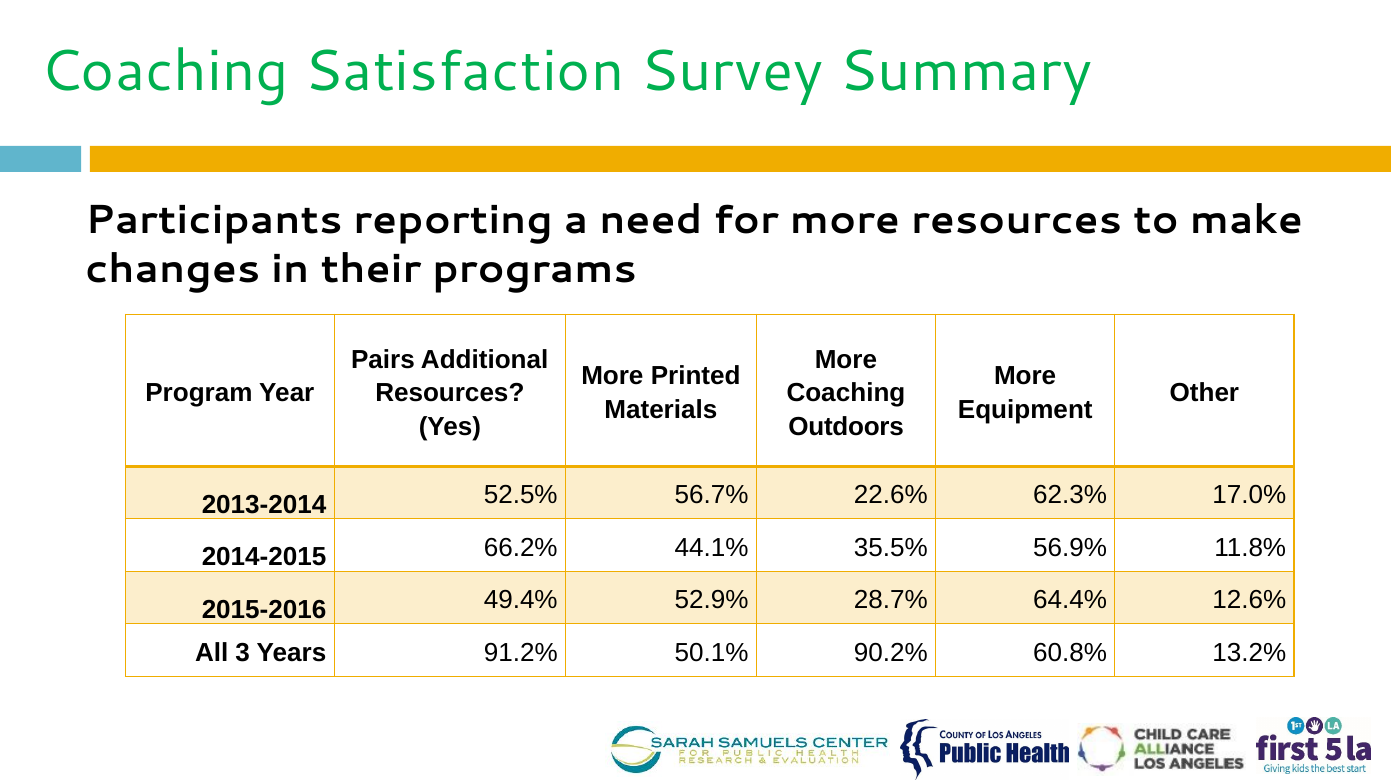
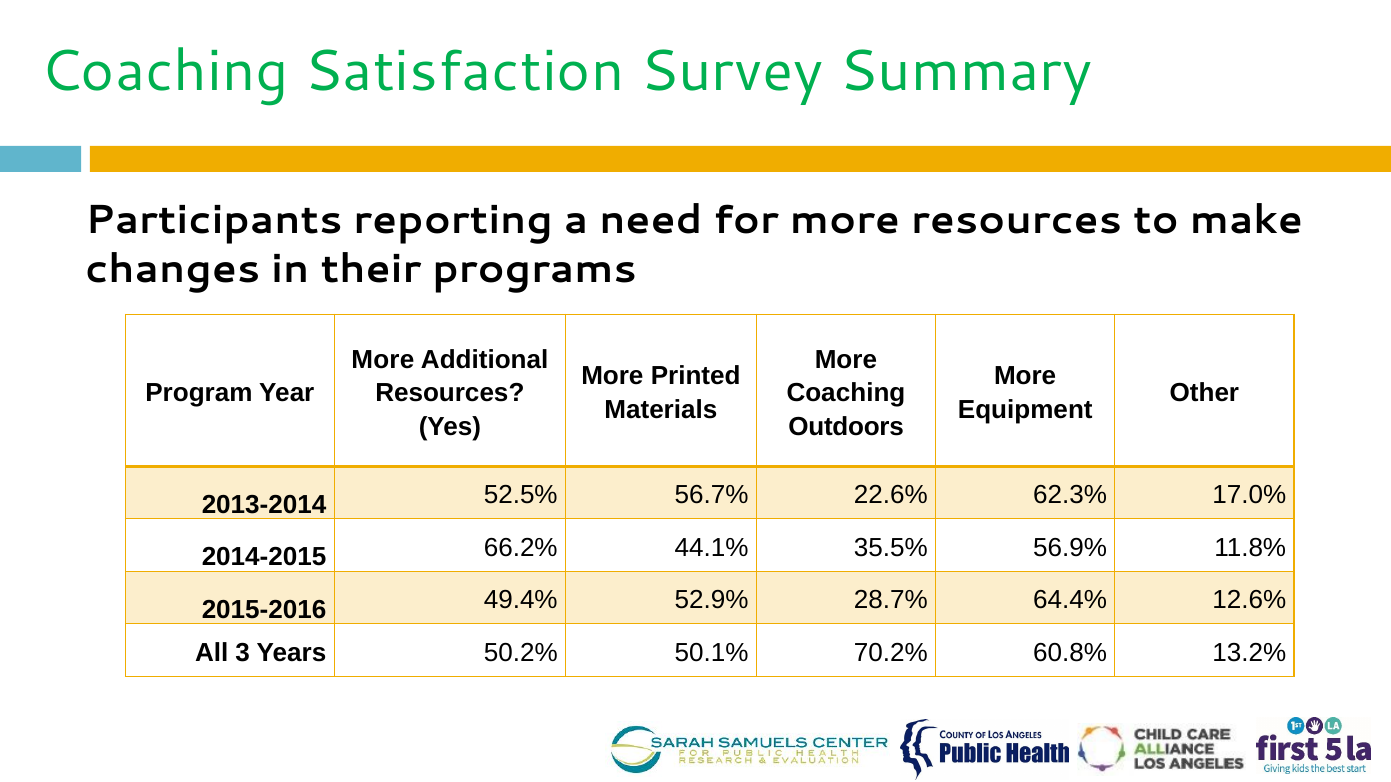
Pairs at (383, 360): Pairs -> More
91.2%: 91.2% -> 50.2%
90.2%: 90.2% -> 70.2%
